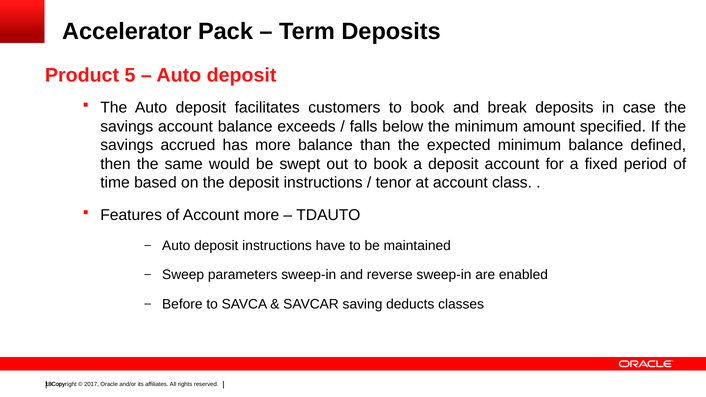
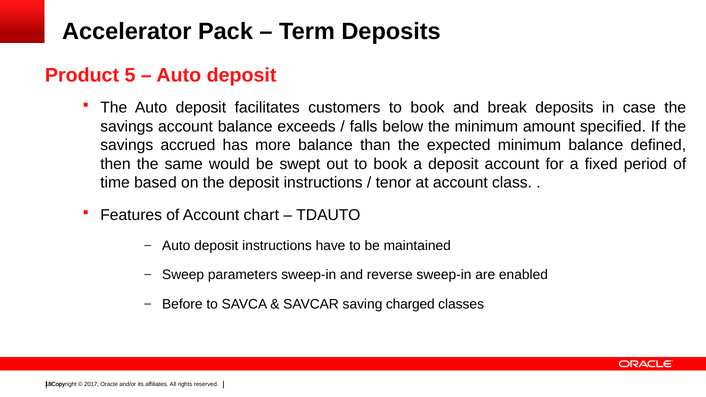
Account more: more -> chart
deducts: deducts -> charged
